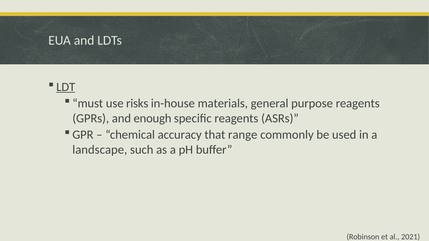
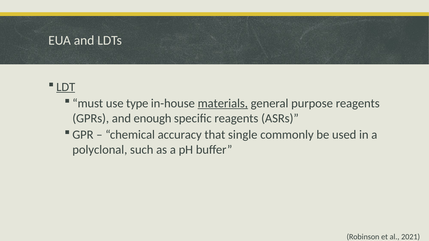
risks: risks -> type
materials underline: none -> present
range: range -> single
landscape: landscape -> polyclonal
